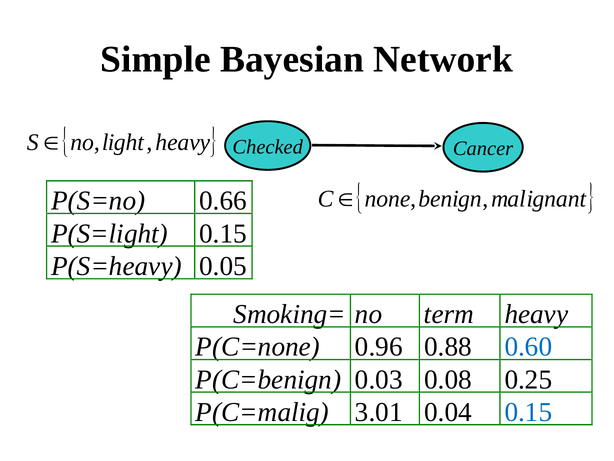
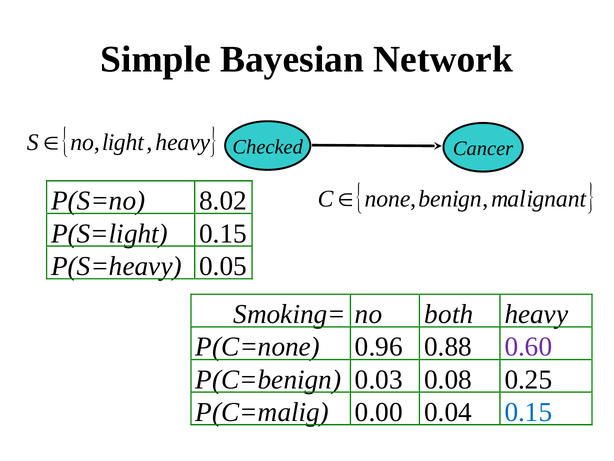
0.66: 0.66 -> 8.02
term: term -> both
0.60 colour: blue -> purple
3.01: 3.01 -> 0.00
